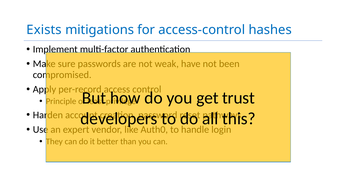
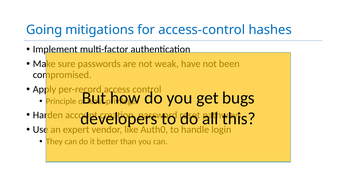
Exists: Exists -> Going
trust: trust -> bugs
